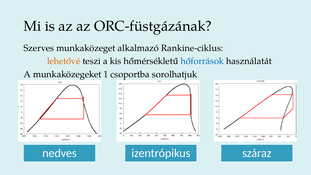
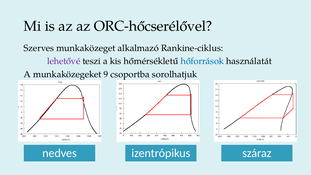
ORC-füstgázának: ORC-füstgázának -> ORC-hőcserélővel
lehetővé colour: orange -> purple
1: 1 -> 9
